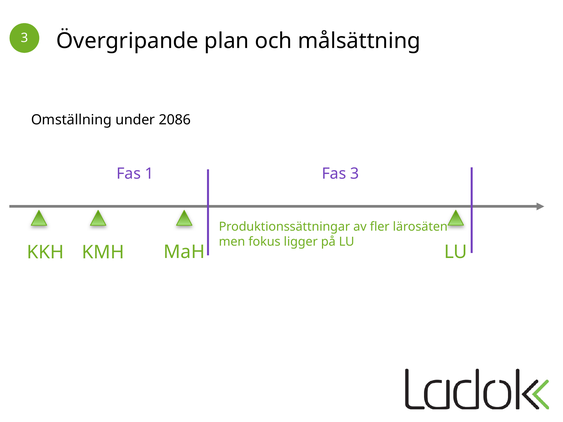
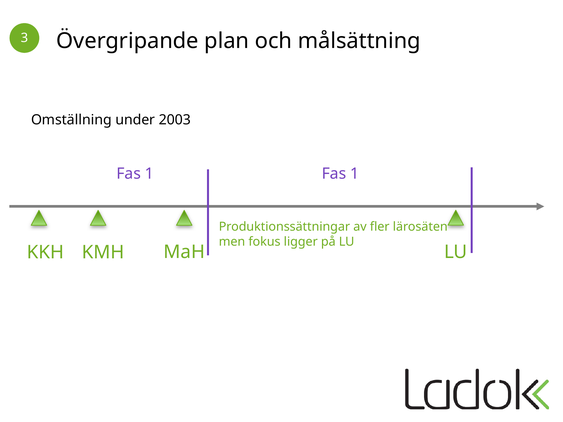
2086: 2086 -> 2003
1 Fas 3: 3 -> 1
